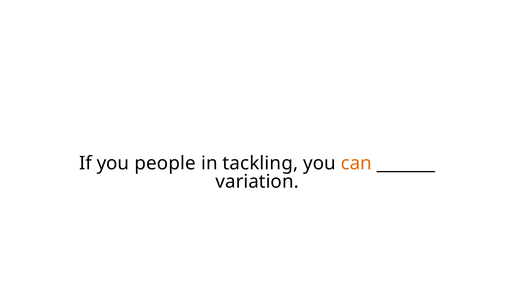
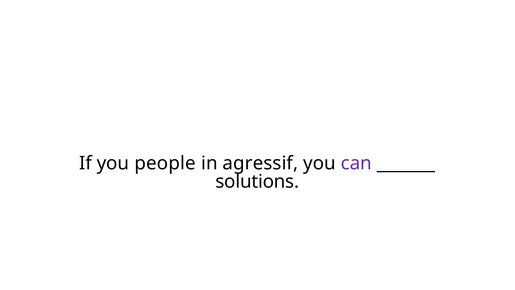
tackling: tackling -> agressif
can colour: orange -> purple
variation: variation -> solutions
